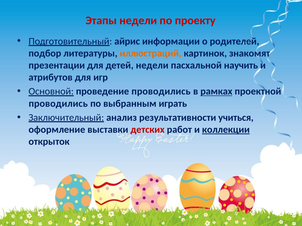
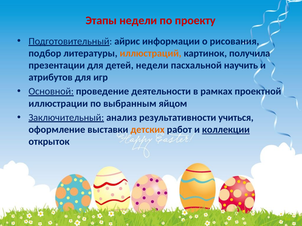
родителей: родителей -> рисования
знакомят: знакомят -> получила
проведение проводились: проводились -> деятельности
рамках underline: present -> none
проводились at (58, 104): проводились -> иллюстрации
играть: играть -> яйцом
детских colour: red -> orange
